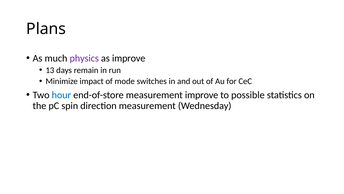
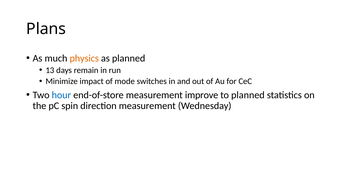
physics colour: purple -> orange
as improve: improve -> planned
to possible: possible -> planned
